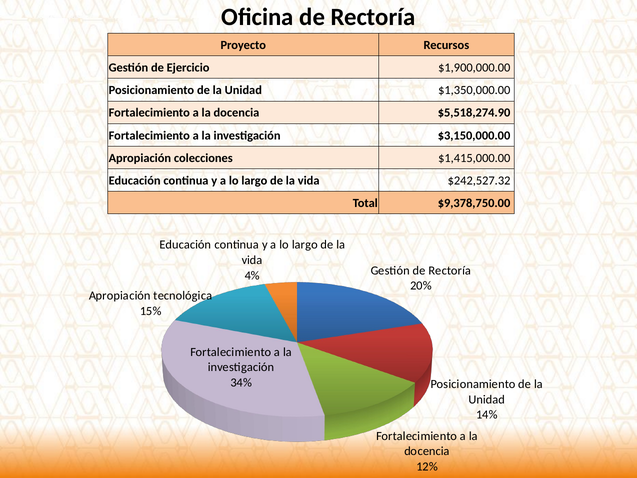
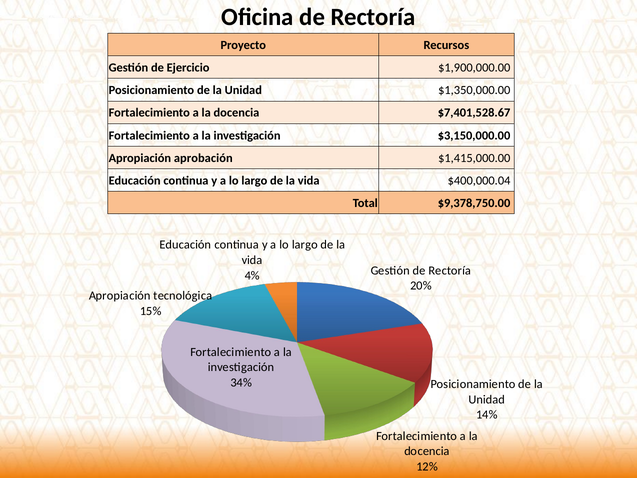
$5,518,274.90: $5,518,274.90 -> $7,401,528.67
colecciones: colecciones -> aprobación
$242,527.32: $242,527.32 -> $400,000.04
